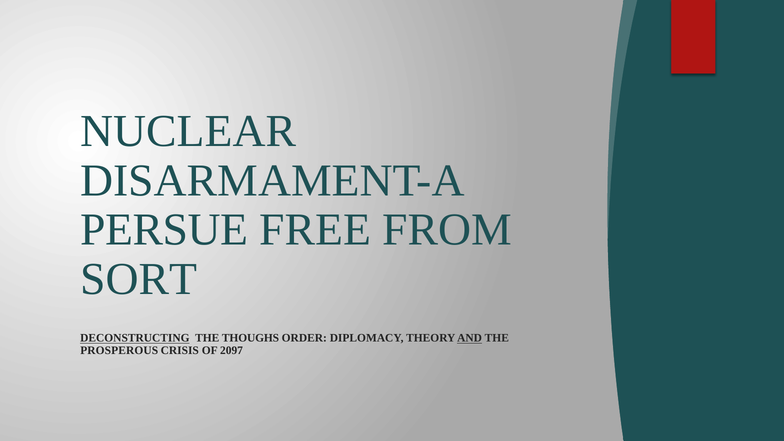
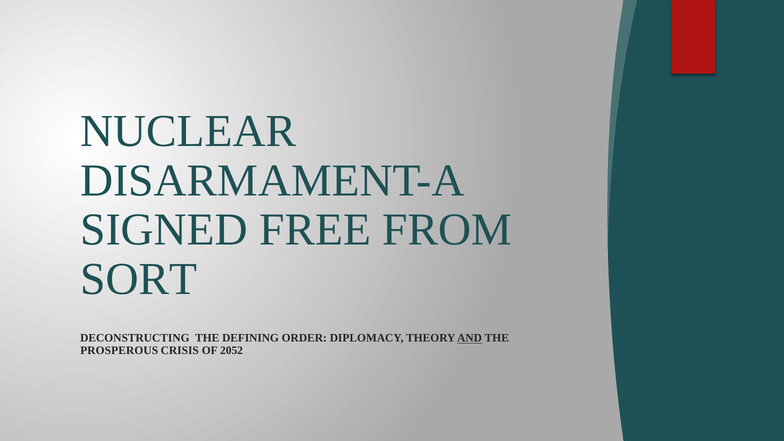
PERSUE: PERSUE -> SIGNED
DECONSTRUCTING underline: present -> none
THOUGHS: THOUGHS -> DEFINING
2097: 2097 -> 2052
